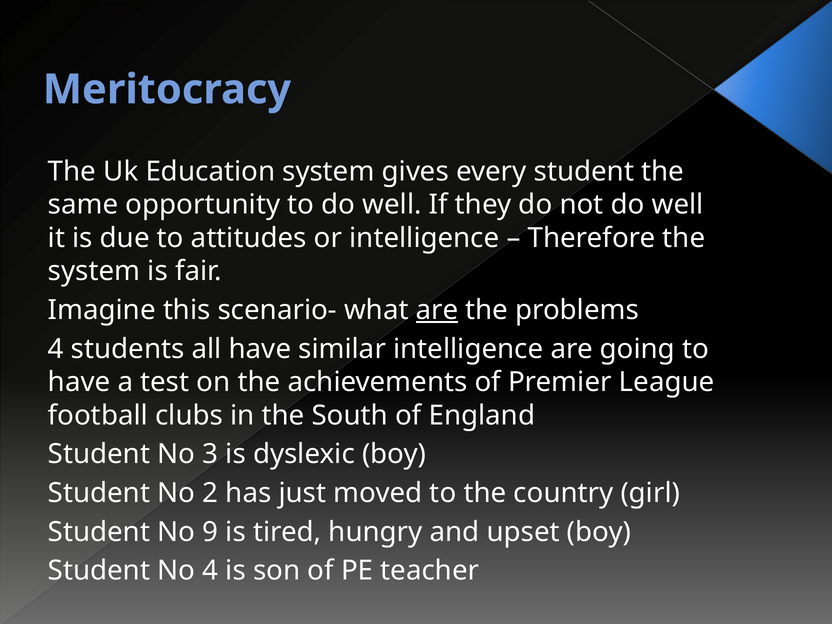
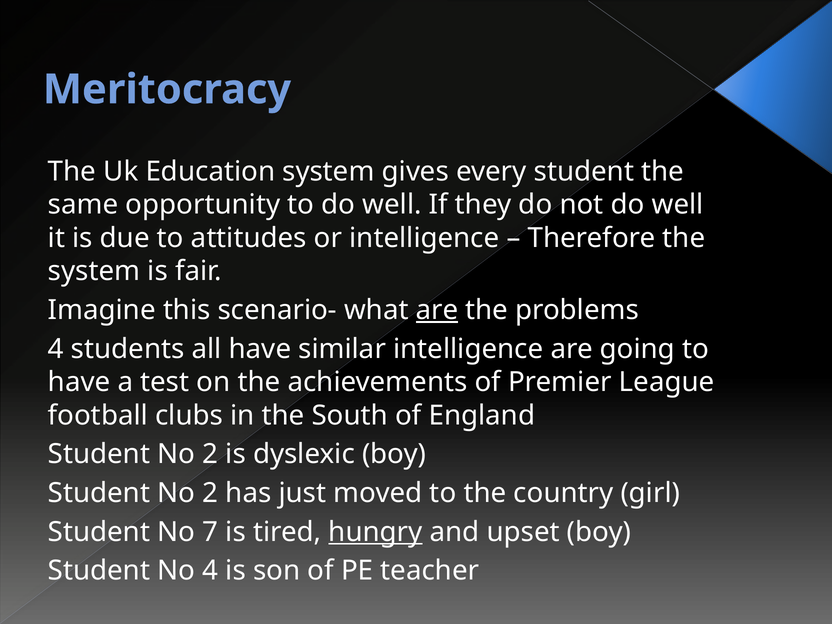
3 at (210, 454): 3 -> 2
9: 9 -> 7
hungry underline: none -> present
